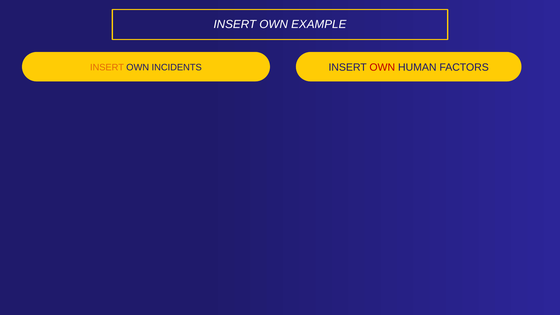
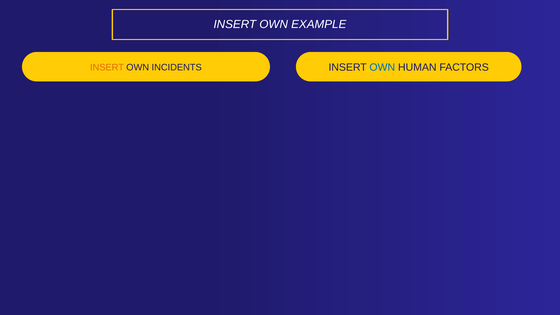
OWN at (382, 67) colour: red -> blue
